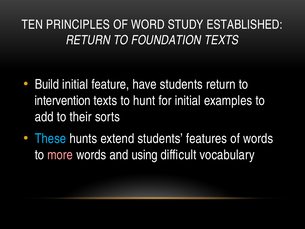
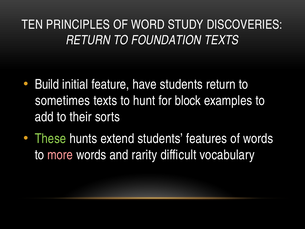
ESTABLISHED: ESTABLISHED -> DISCOVERIES
intervention: intervention -> sometimes
for initial: initial -> block
These colour: light blue -> light green
using: using -> rarity
